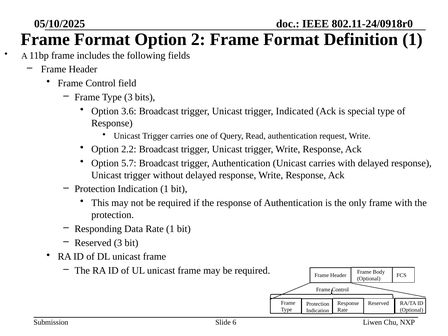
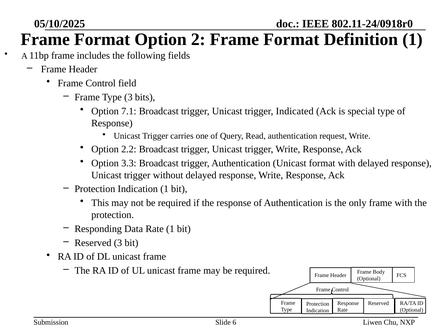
3.6: 3.6 -> 7.1
5.7: 5.7 -> 3.3
Unicast carries: carries -> format
